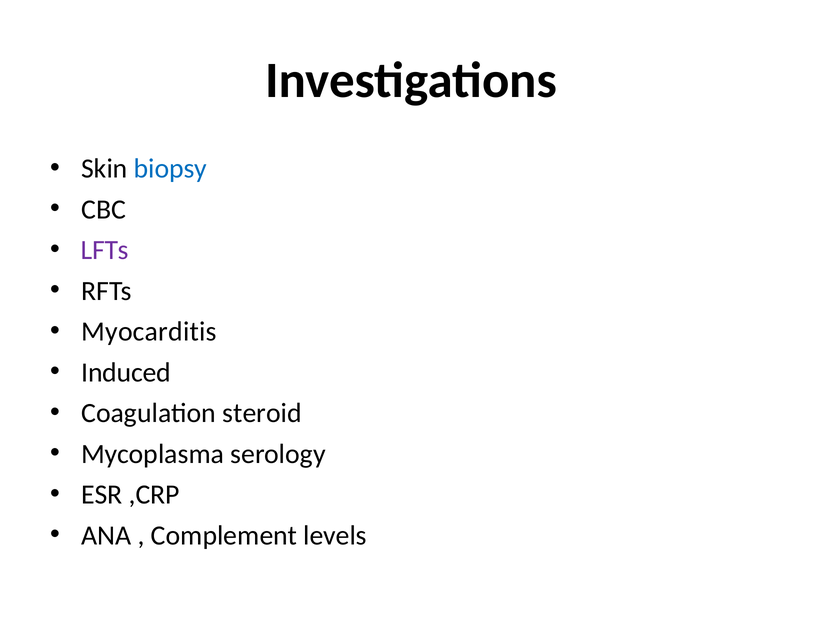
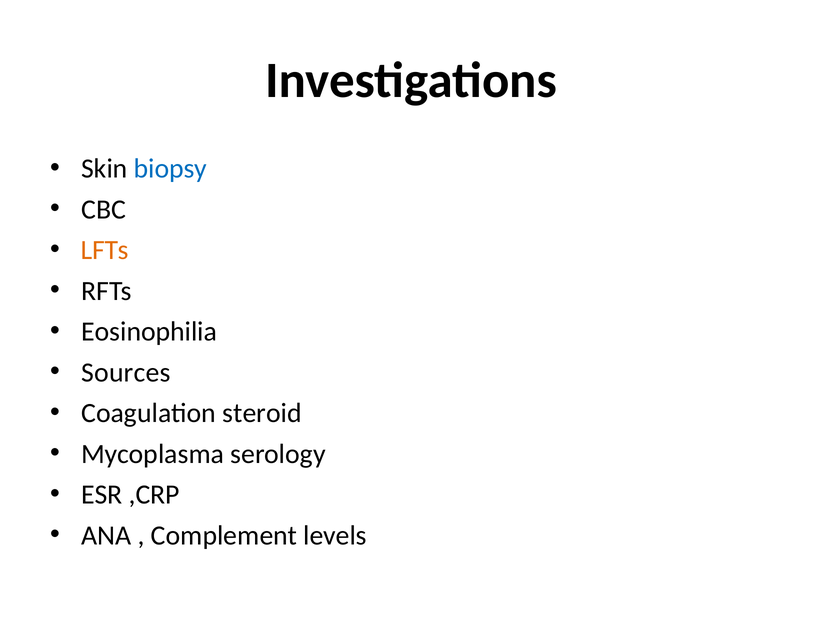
LFTs colour: purple -> orange
Myocarditis: Myocarditis -> Eosinophilia
Induced: Induced -> Sources
